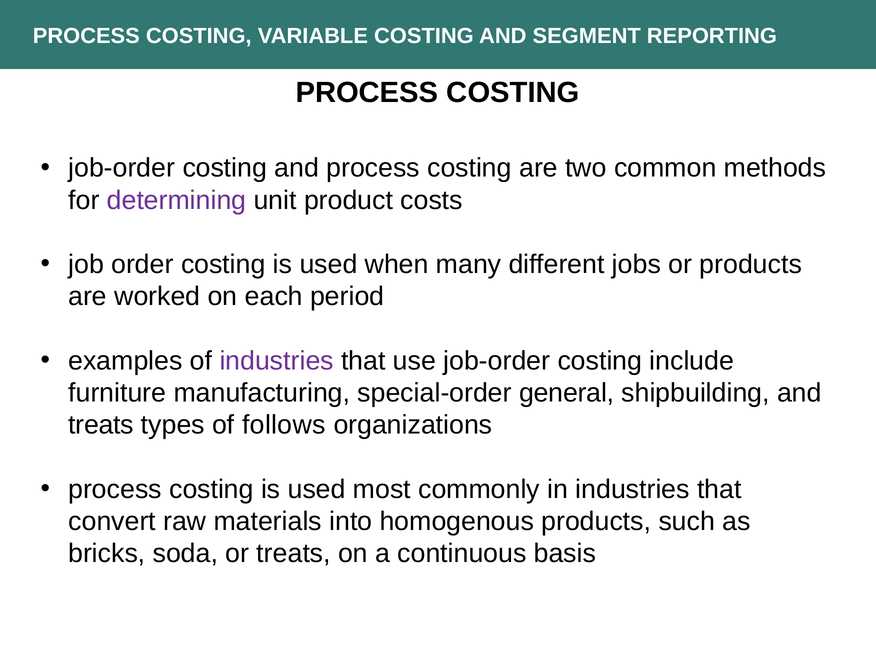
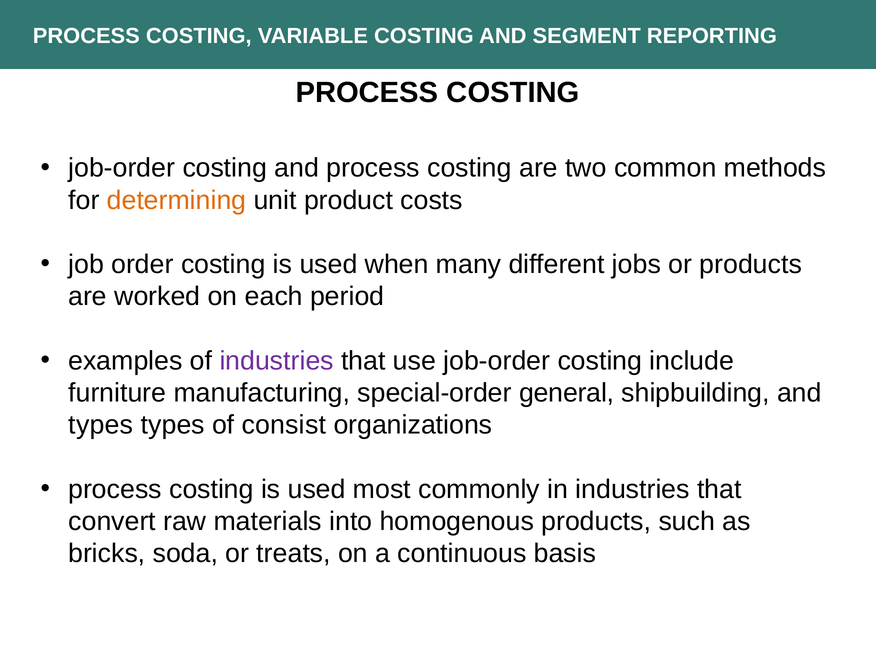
determining colour: purple -> orange
treats at (101, 425): treats -> types
follows: follows -> consist
